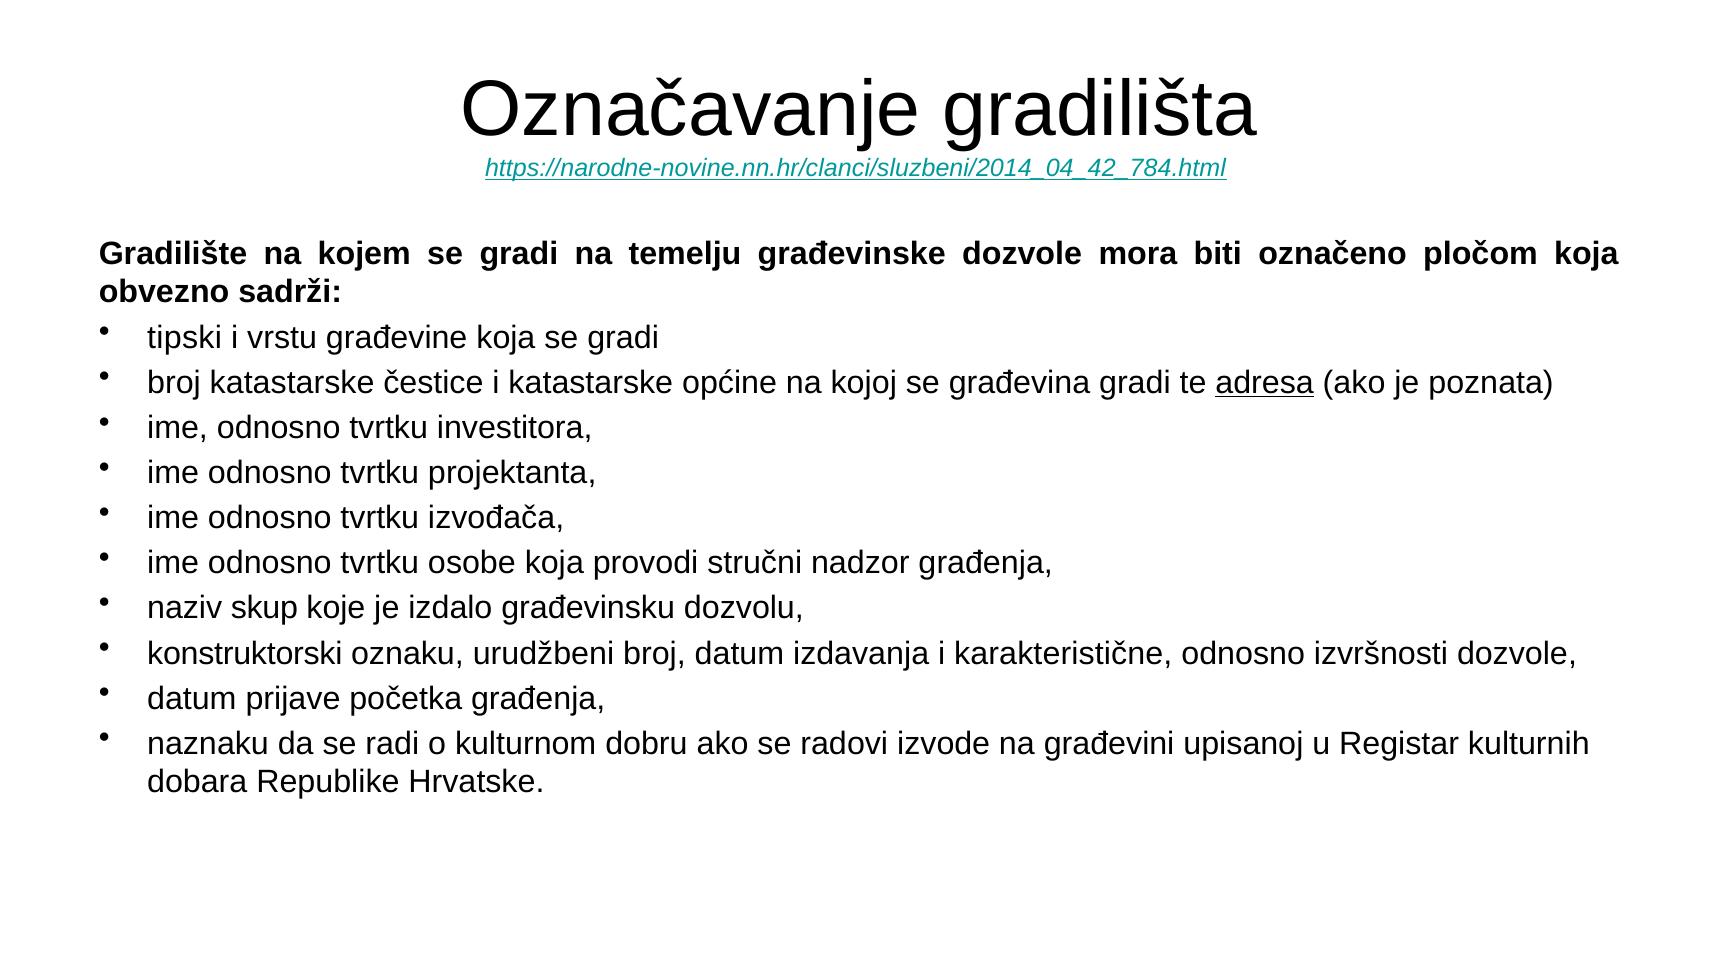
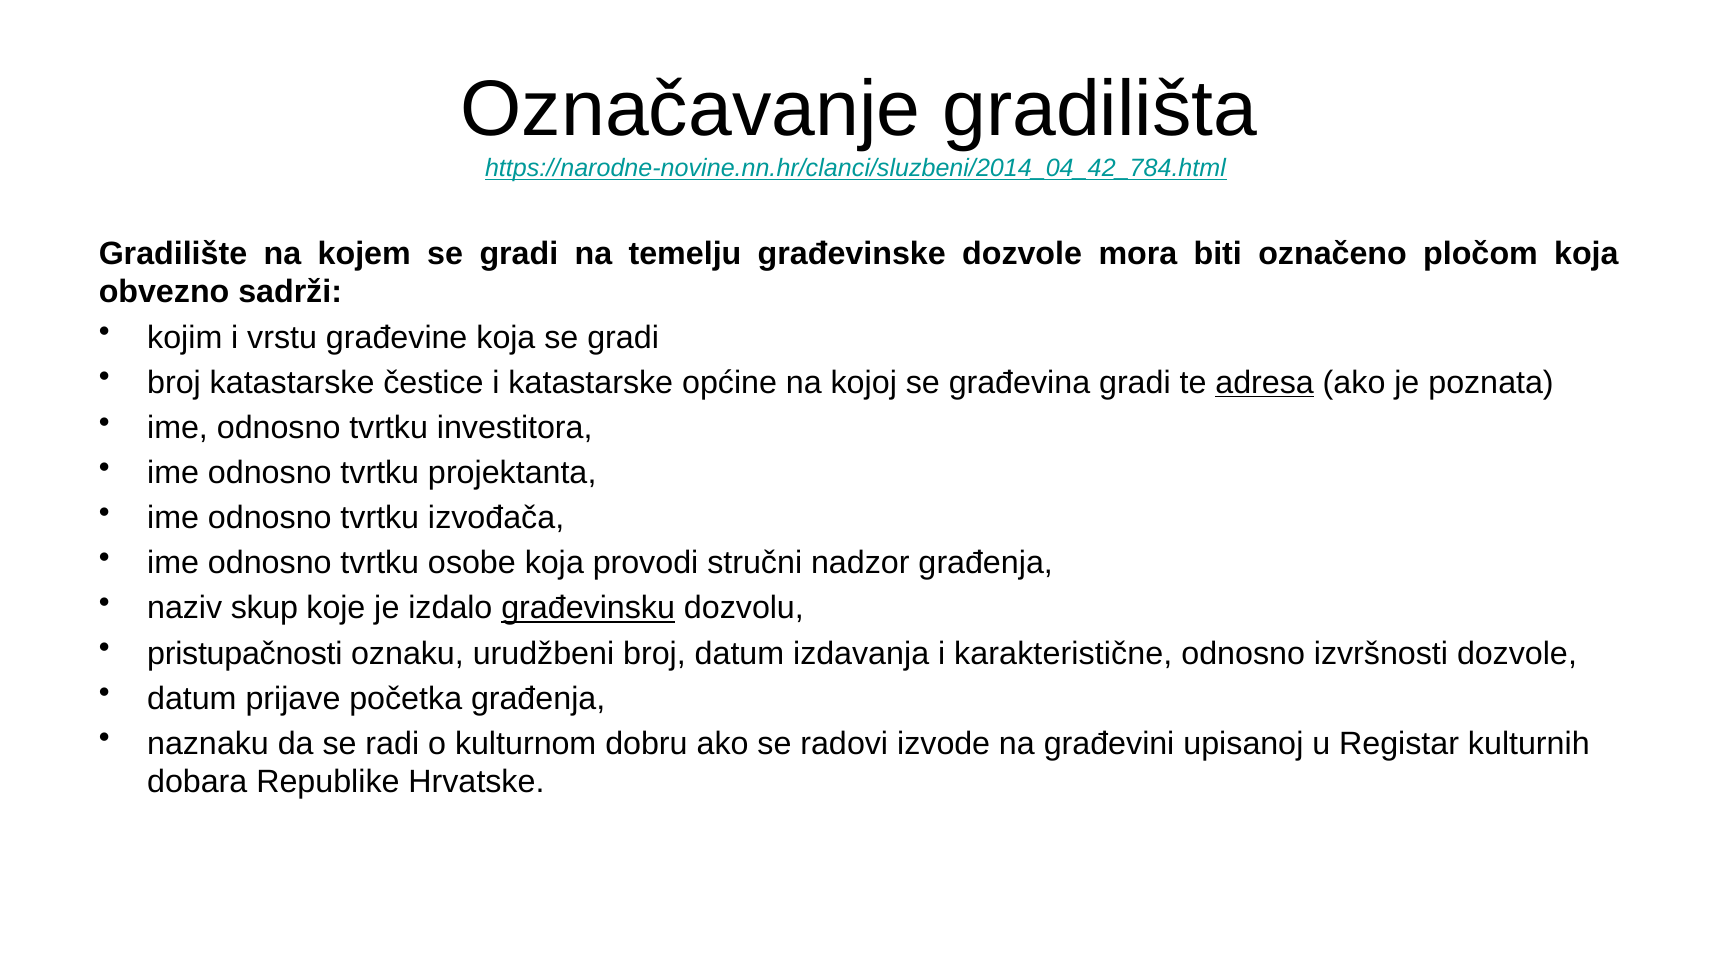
tipski: tipski -> kojim
građevinsku underline: none -> present
konstruktorski: konstruktorski -> pristupačnosti
